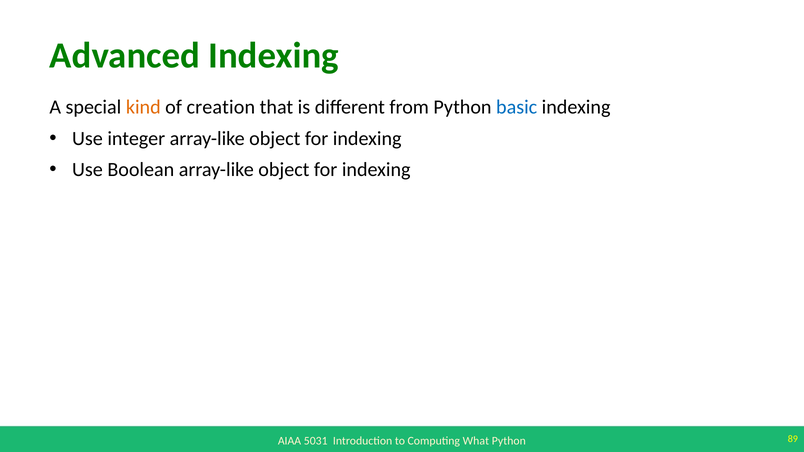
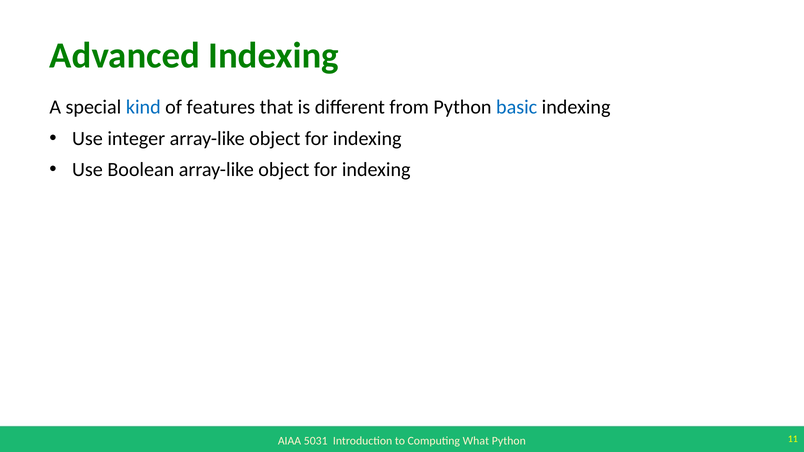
kind colour: orange -> blue
creation: creation -> features
89: 89 -> 11
